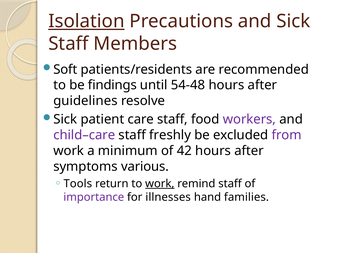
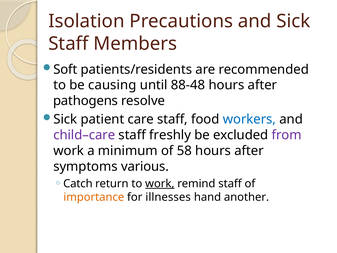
Isolation underline: present -> none
findings: findings -> causing
54-48: 54-48 -> 88-48
guidelines: guidelines -> pathogens
workers colour: purple -> blue
42: 42 -> 58
Tools: Tools -> Catch
importance colour: purple -> orange
families: families -> another
